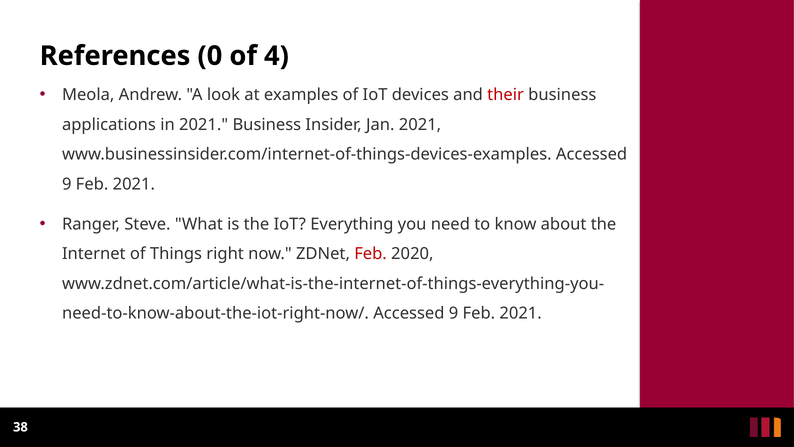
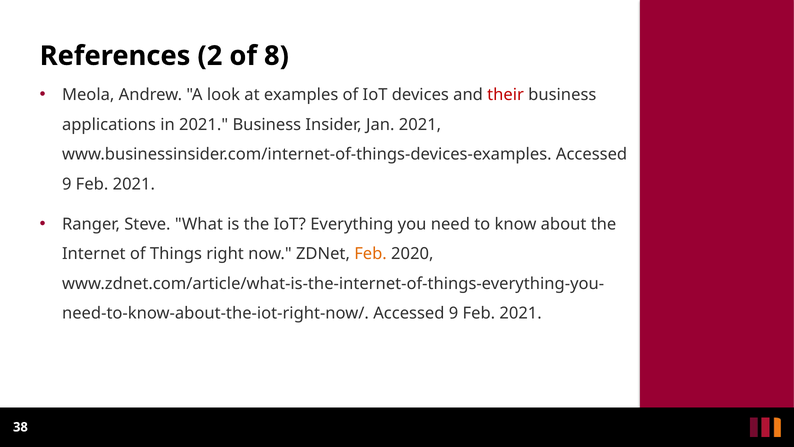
0: 0 -> 2
4: 4 -> 8
Feb at (371, 254) colour: red -> orange
